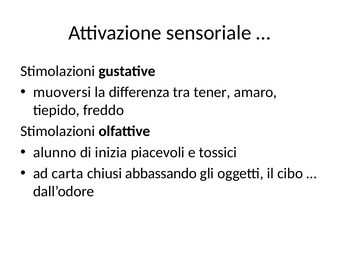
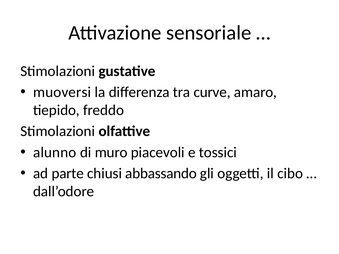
tener: tener -> curve
inizia: inizia -> muro
carta: carta -> parte
